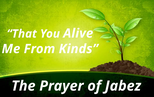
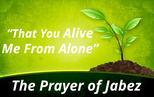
Kinds: Kinds -> Alone
